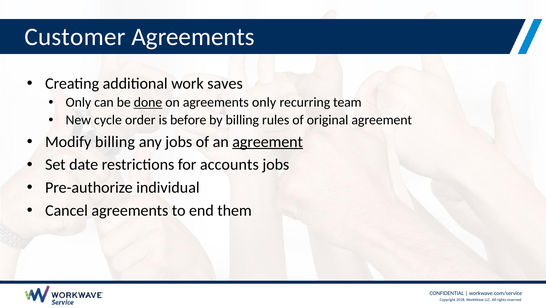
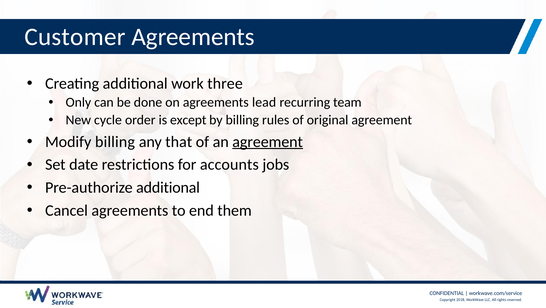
saves: saves -> three
done underline: present -> none
agreements only: only -> lead
before: before -> except
any jobs: jobs -> that
Pre-authorize individual: individual -> additional
